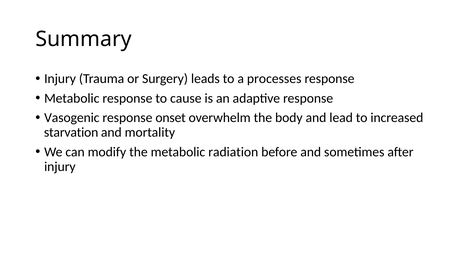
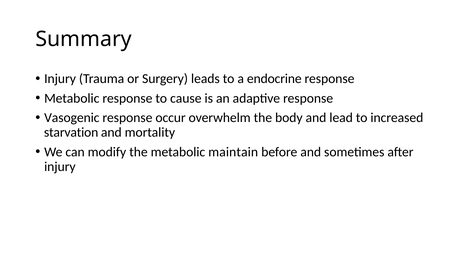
processes: processes -> endocrine
onset: onset -> occur
radiation: radiation -> maintain
